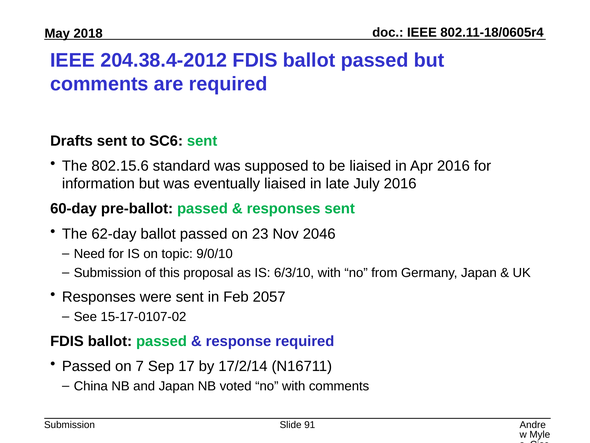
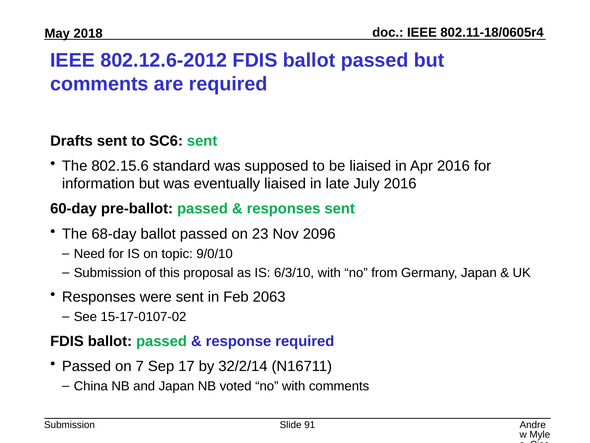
204.38.4-2012: 204.38.4-2012 -> 802.12.6-2012
62-day: 62-day -> 68-day
2046: 2046 -> 2096
2057: 2057 -> 2063
17/2/14: 17/2/14 -> 32/2/14
